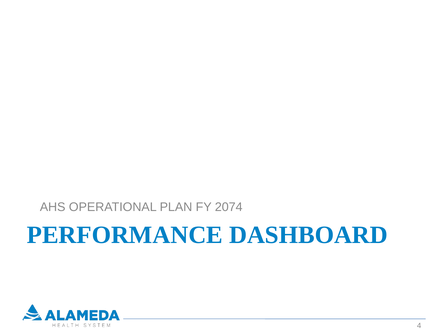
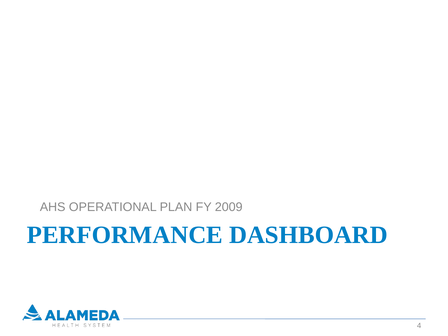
2074: 2074 -> 2009
